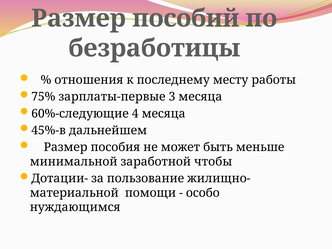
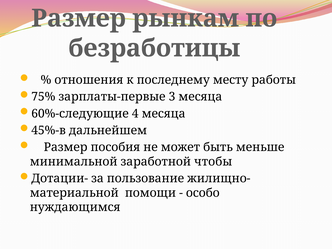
пособий: пособий -> рынкам
